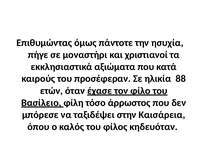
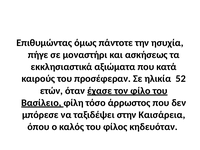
χριστιανοί: χριστιανοί -> ασκήσεως
88: 88 -> 52
